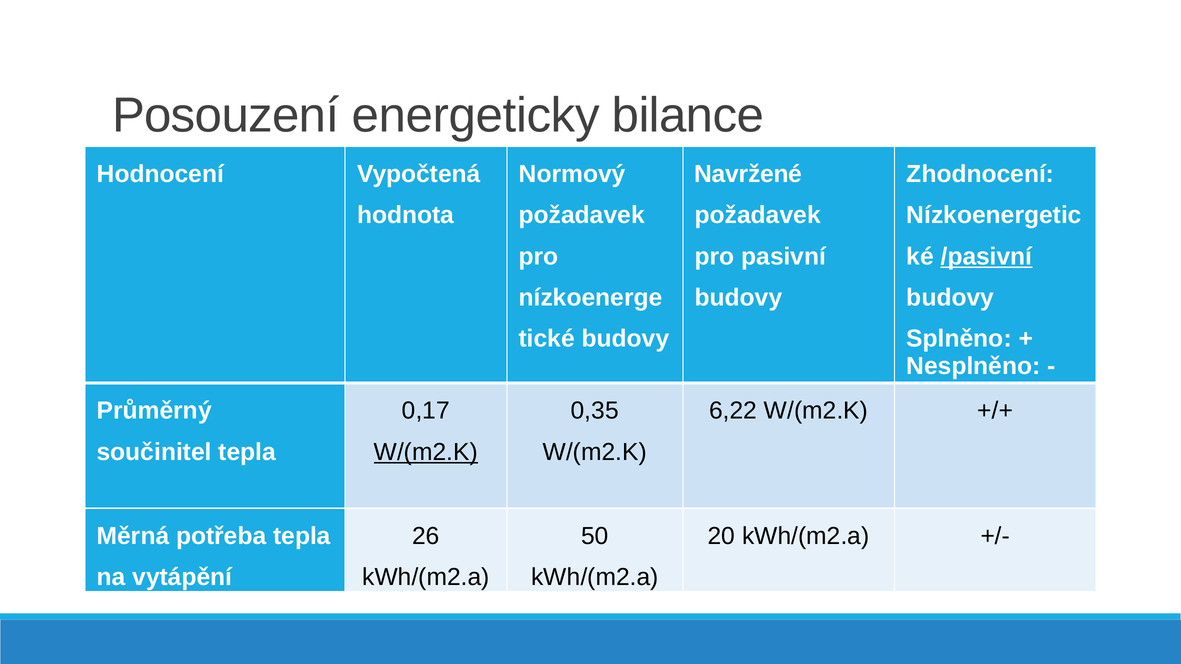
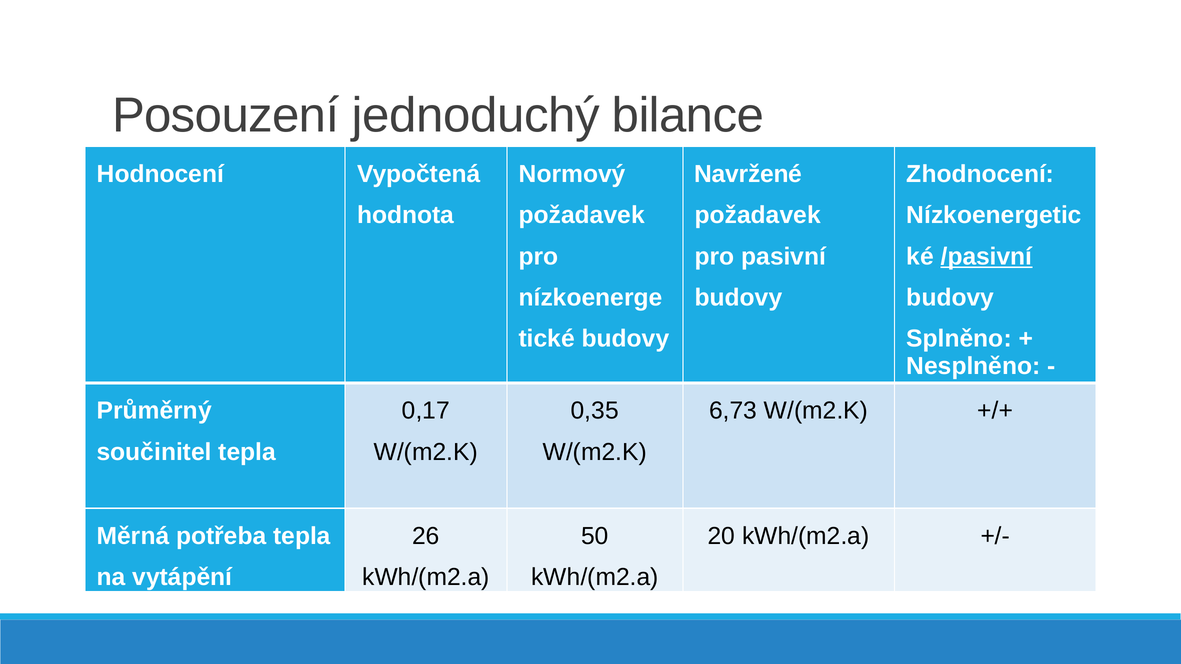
energeticky: energeticky -> jednoduchý
6,22: 6,22 -> 6,73
W/(m2.K at (426, 452) underline: present -> none
